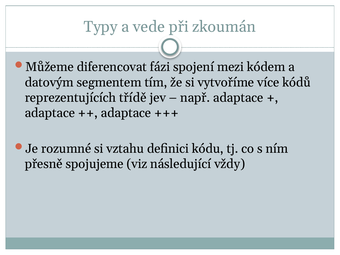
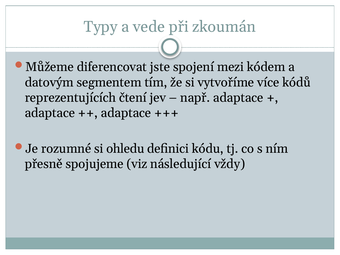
fázi: fázi -> jste
třídě: třídě -> čtení
vztahu: vztahu -> ohledu
